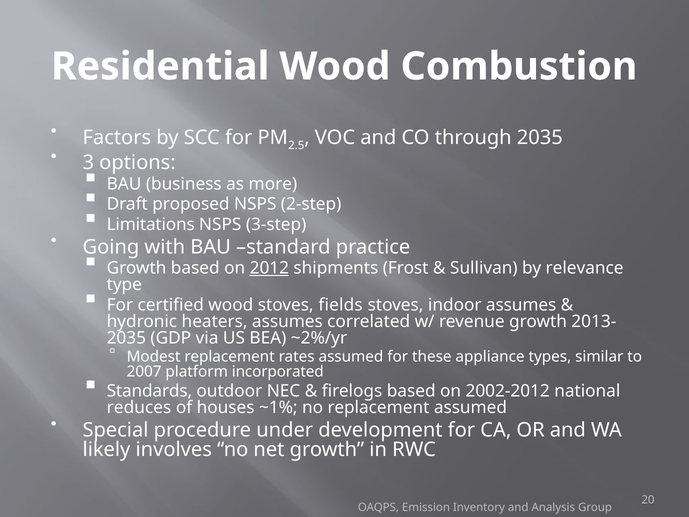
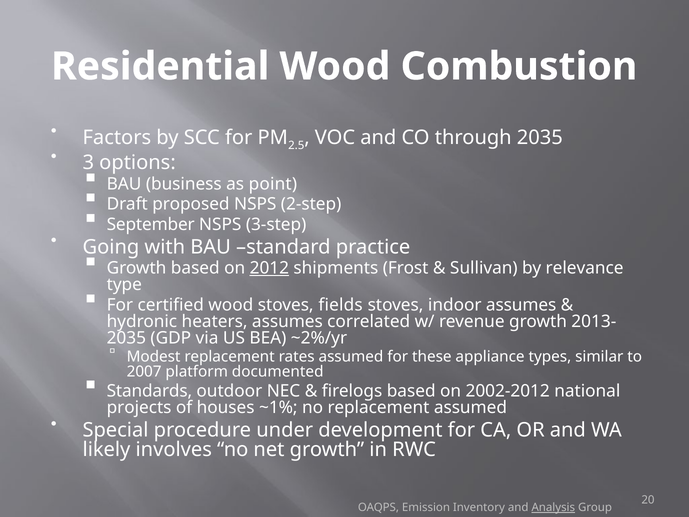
more: more -> point
Limitations: Limitations -> September
incorporated: incorporated -> documented
reduces: reduces -> projects
Analysis underline: none -> present
